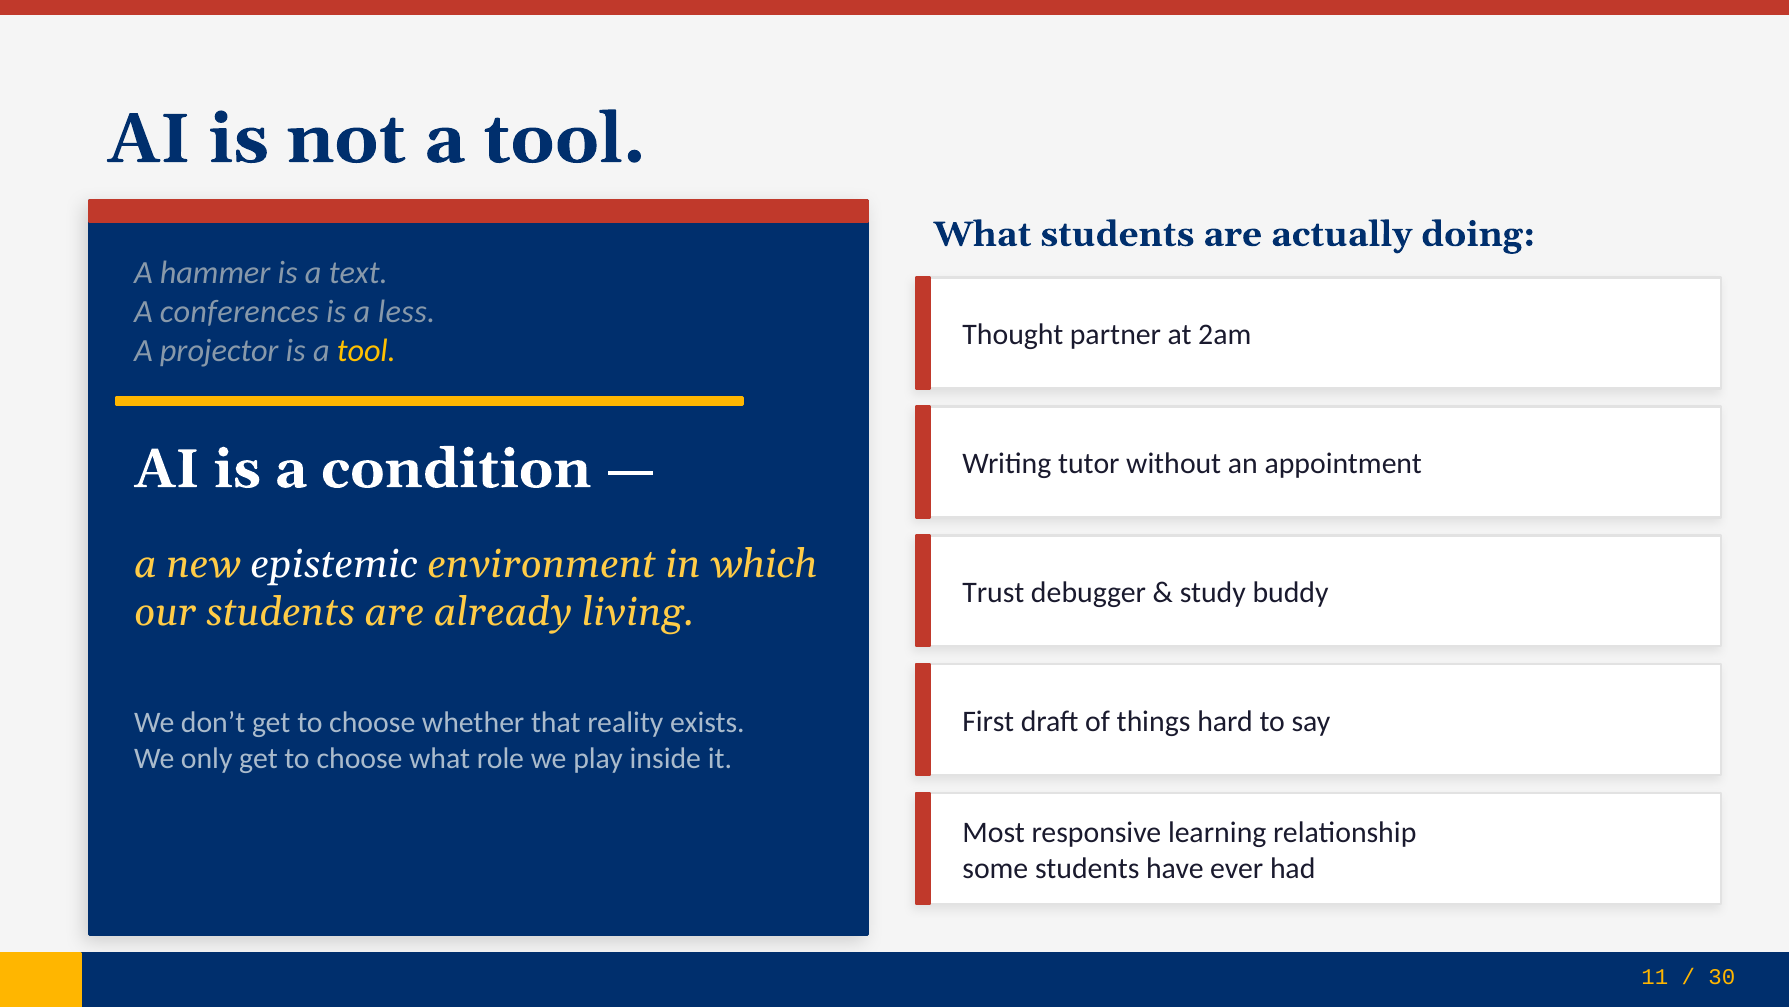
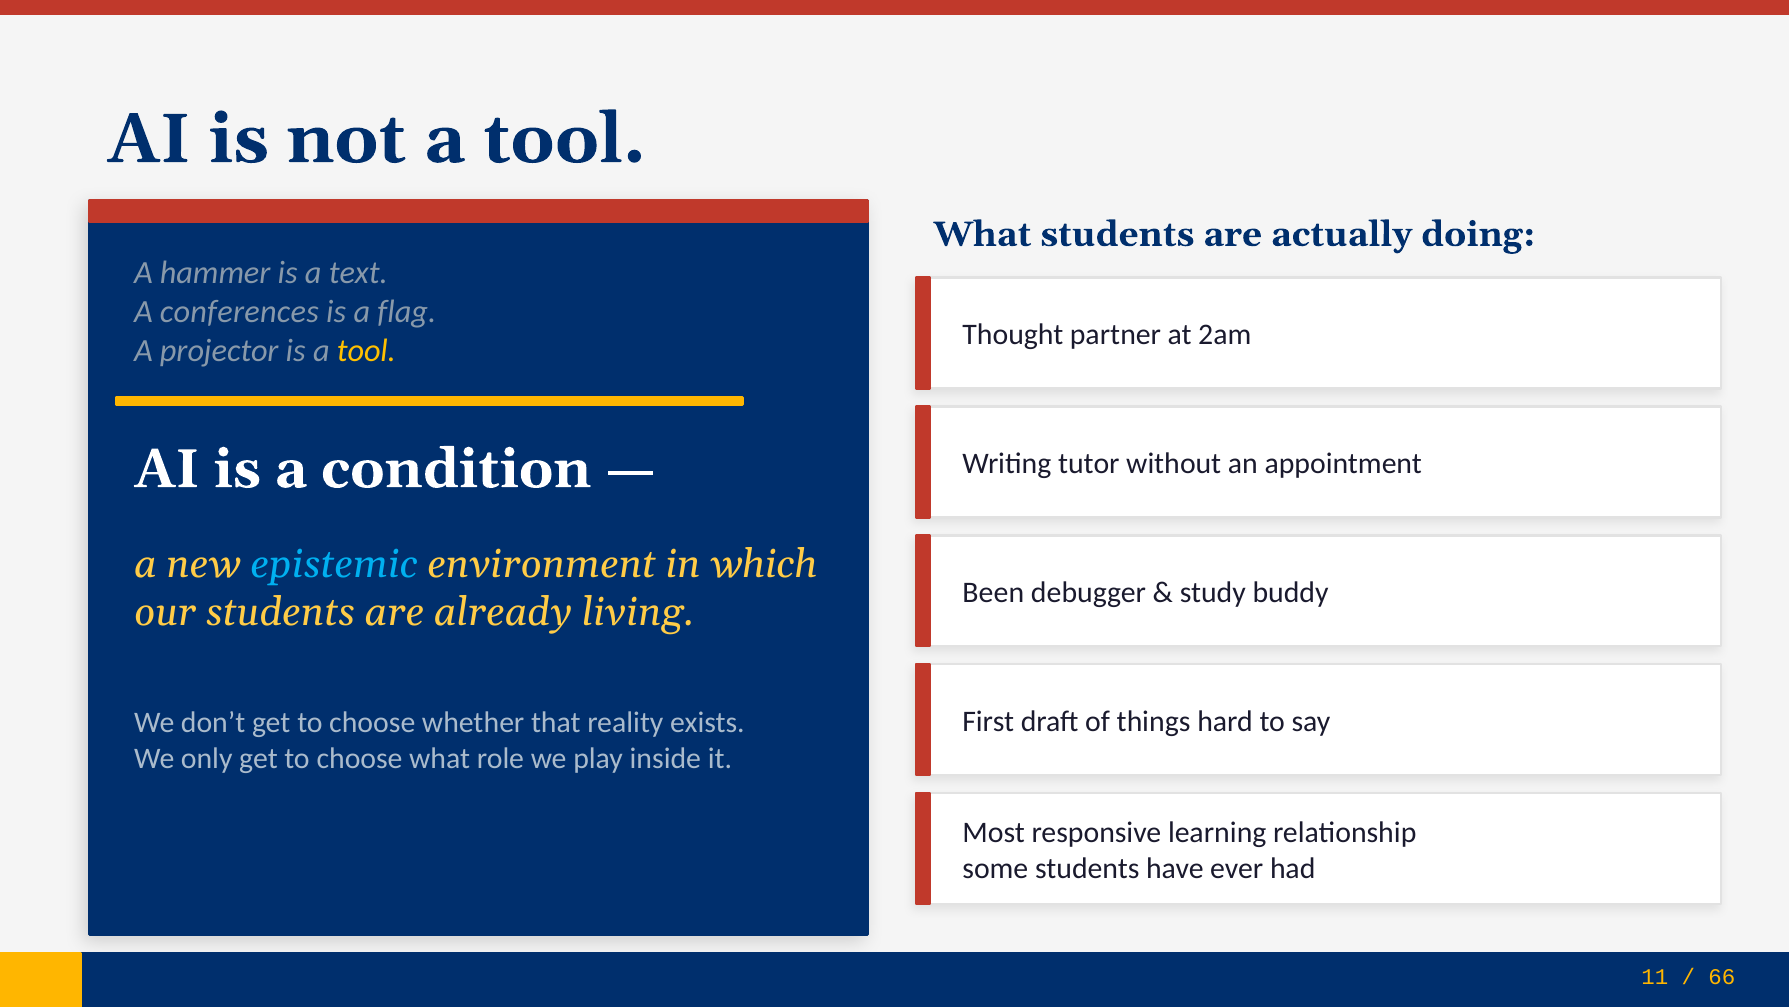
less: less -> flag
epistemic colour: white -> light blue
Trust: Trust -> Been
30: 30 -> 66
